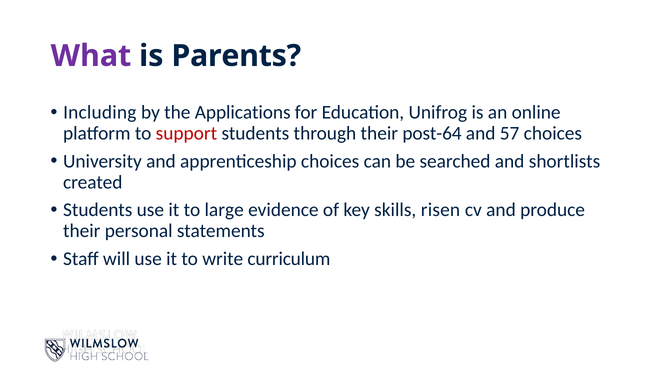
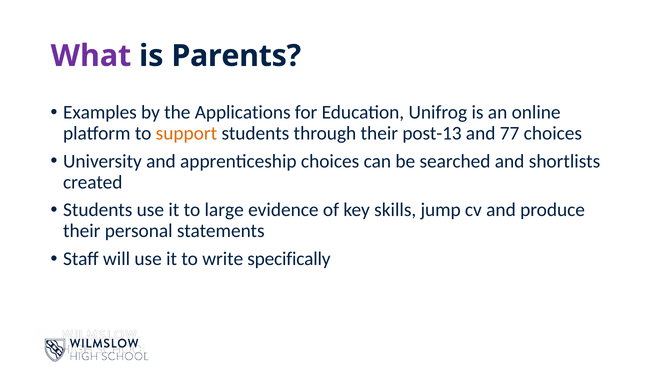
Including: Including -> Examples
support colour: red -> orange
post-64: post-64 -> post-13
57: 57 -> 77
risen: risen -> jump
curriculum: curriculum -> specifically
